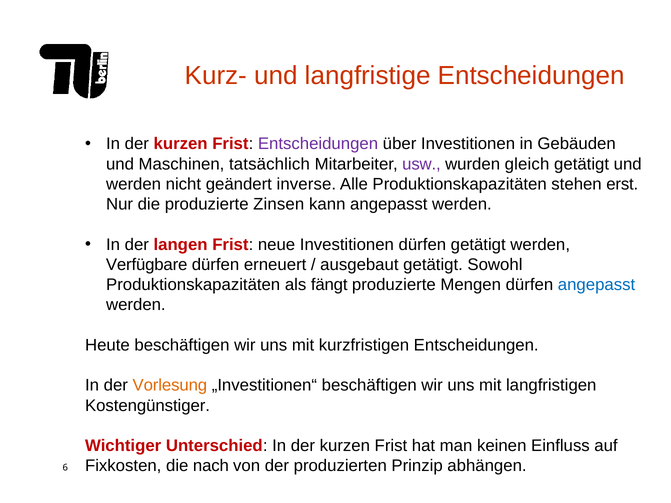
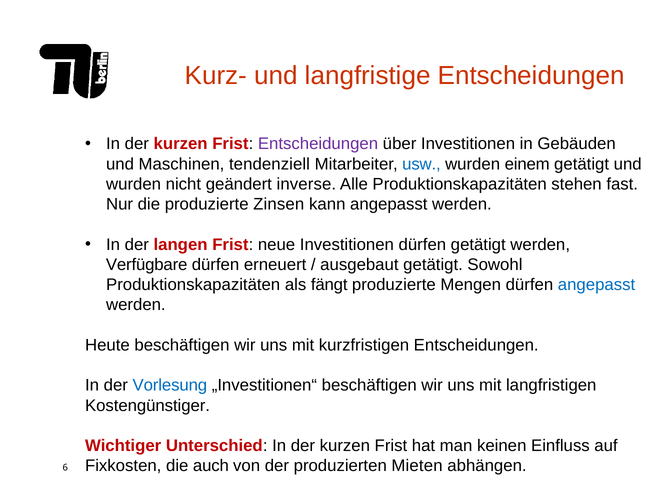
tatsächlich: tatsächlich -> tendenziell
usw colour: purple -> blue
gleich: gleich -> einem
werden at (134, 184): werden -> wurden
erst: erst -> fast
Vorlesung colour: orange -> blue
nach: nach -> auch
Prinzip: Prinzip -> Mieten
